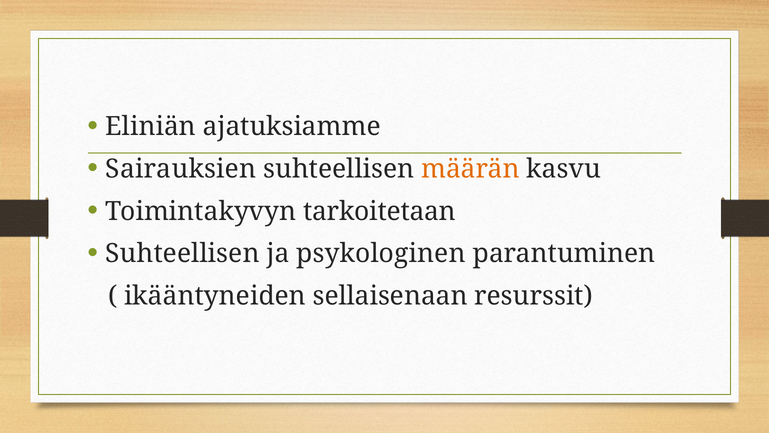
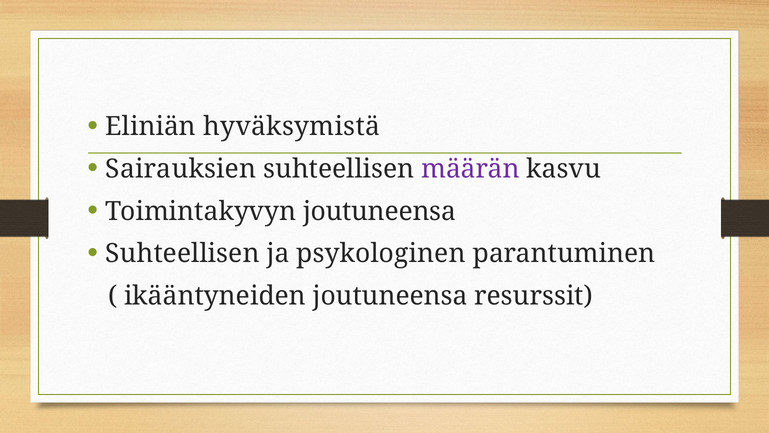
ajatuksiamme: ajatuksiamme -> hyväksymistä
määrän colour: orange -> purple
Toimintakyvyn tarkoitetaan: tarkoitetaan -> joutuneensa
ikääntyneiden sellaisenaan: sellaisenaan -> joutuneensa
